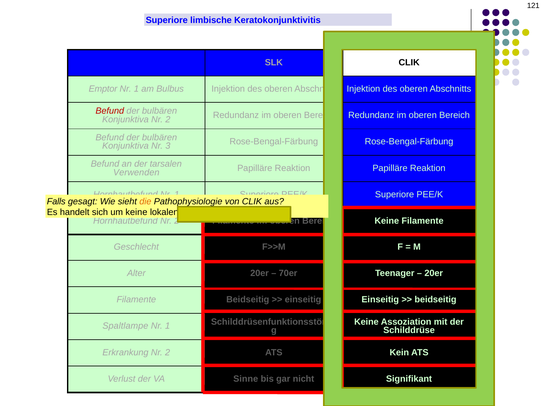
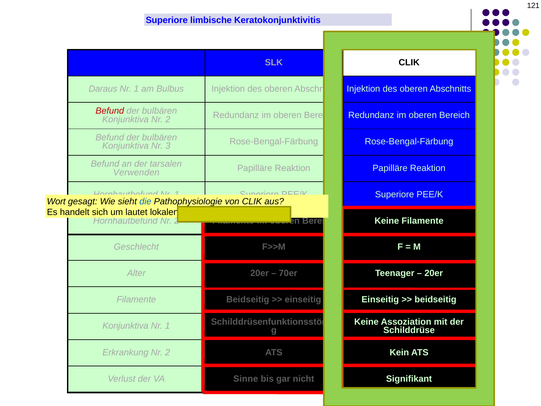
Emptor: Emptor -> Daraus
Falls: Falls -> Wort
die colour: orange -> blue
um keine: keine -> lautet
Spaltlampe at (125, 326): Spaltlampe -> Konjunktiva
